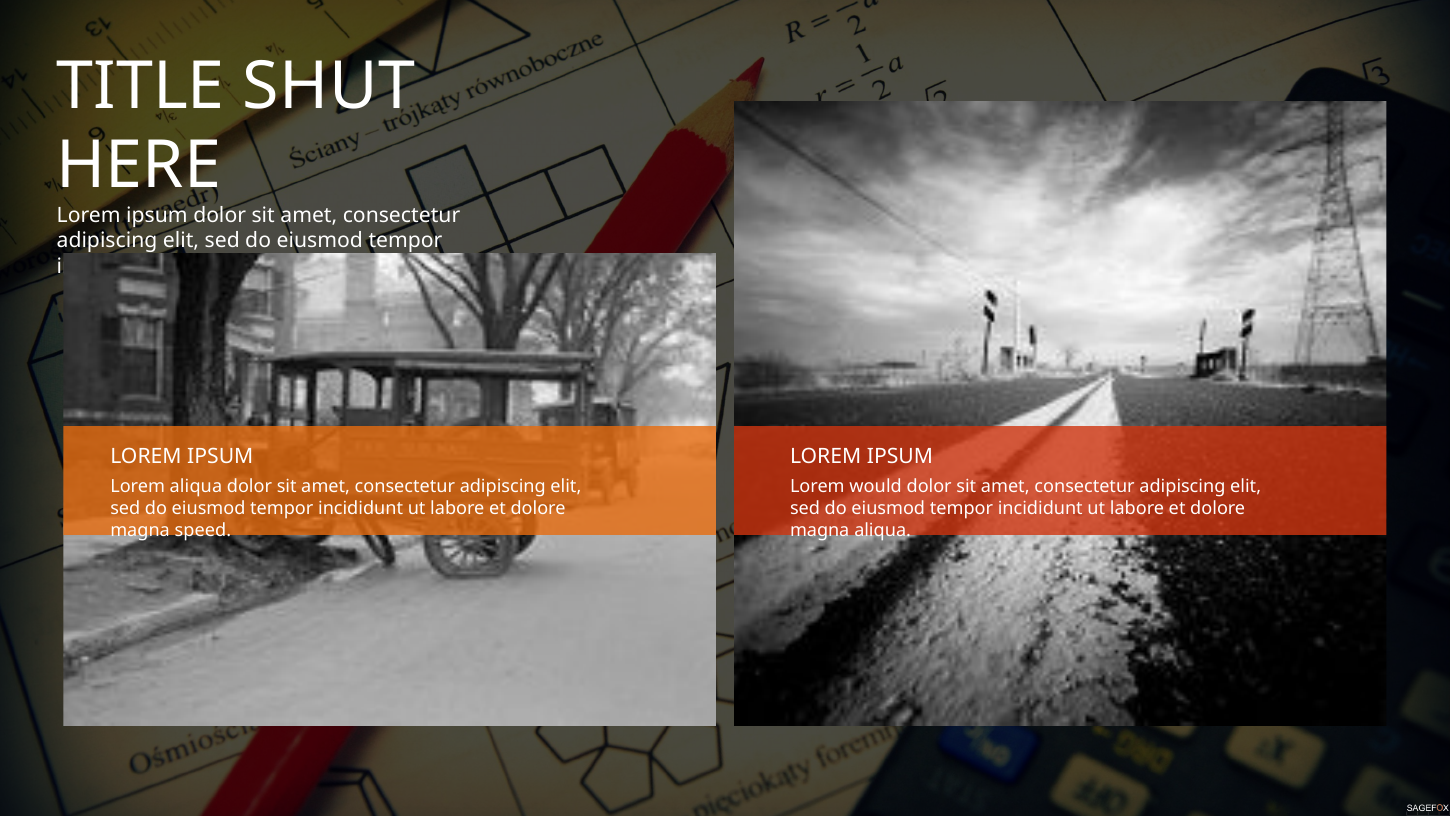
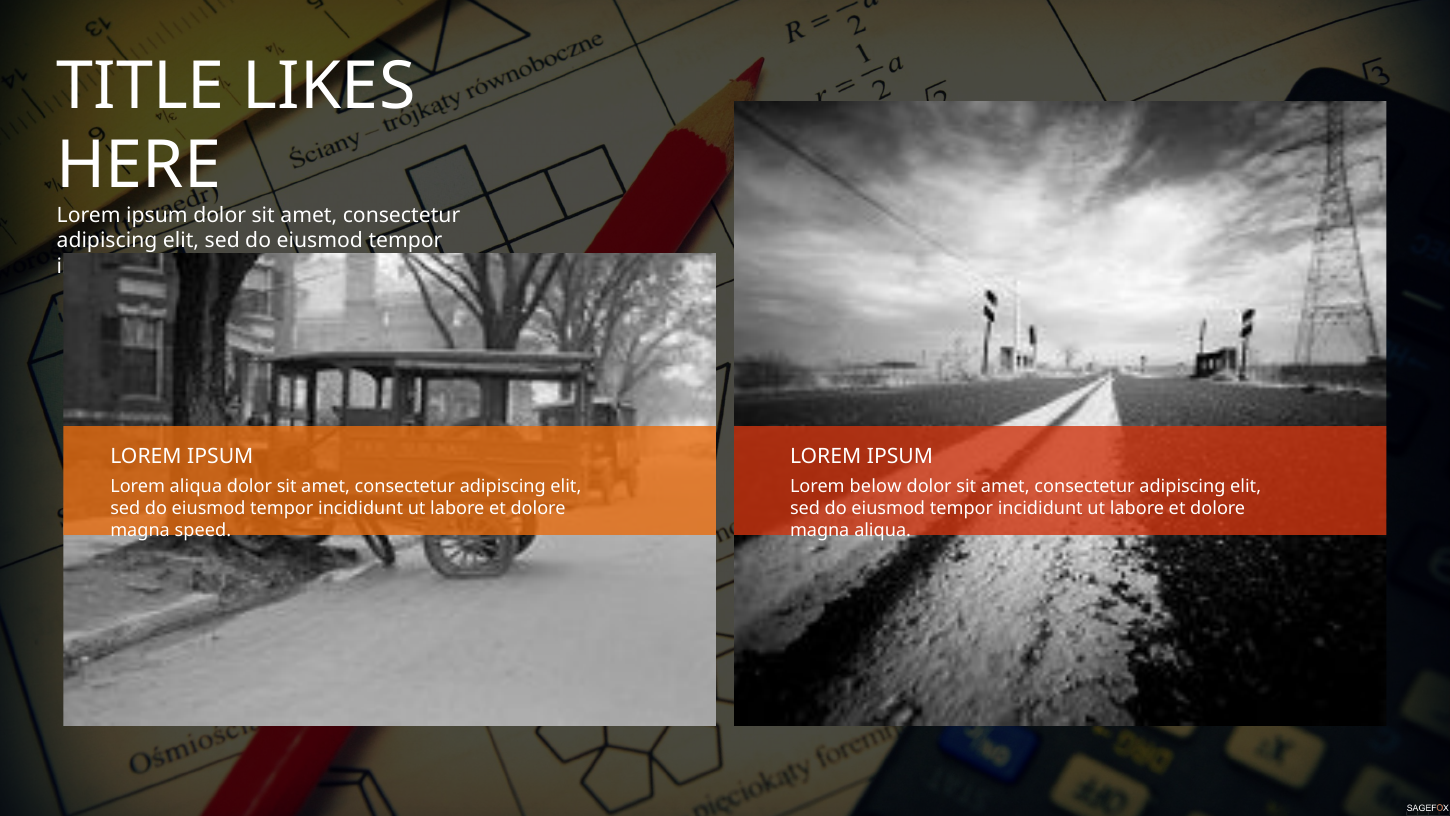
SHUT: SHUT -> LIKES
would: would -> below
